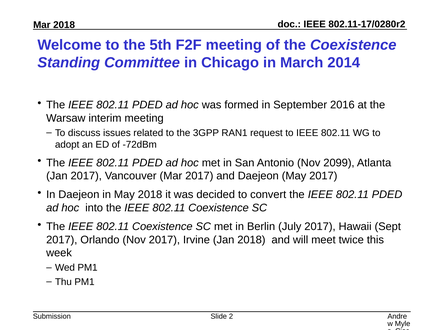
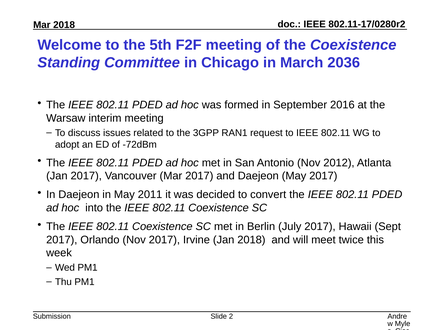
2014: 2014 -> 2036
2099: 2099 -> 2012
May 2018: 2018 -> 2011
